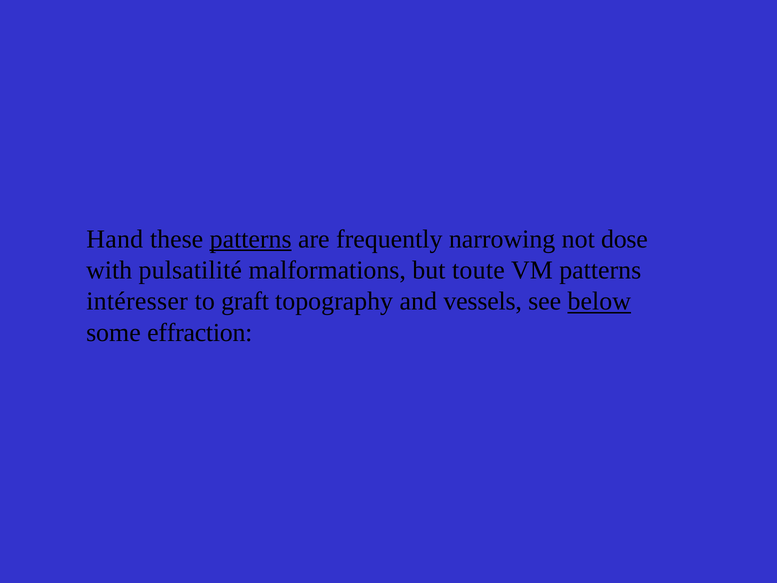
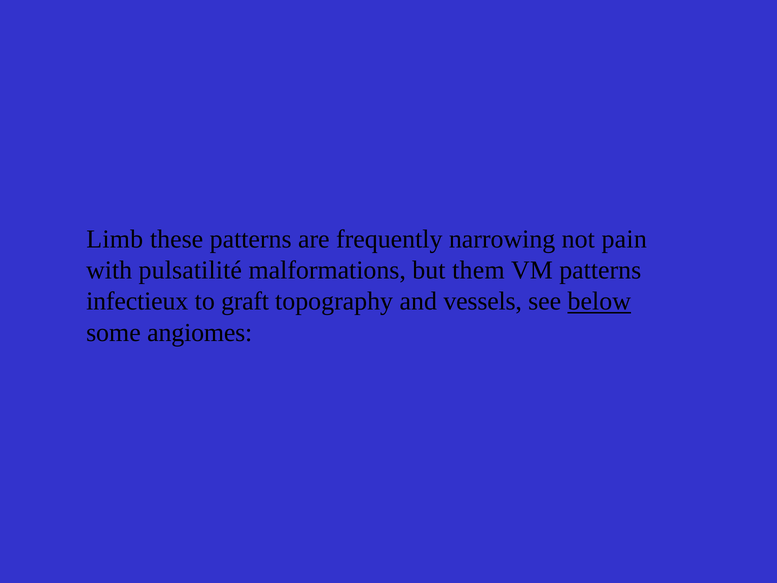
Hand: Hand -> Limb
patterns at (251, 239) underline: present -> none
dose: dose -> pain
toute: toute -> them
intéresser: intéresser -> infectieux
effraction: effraction -> angiomes
